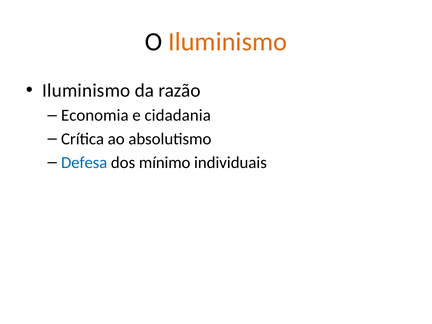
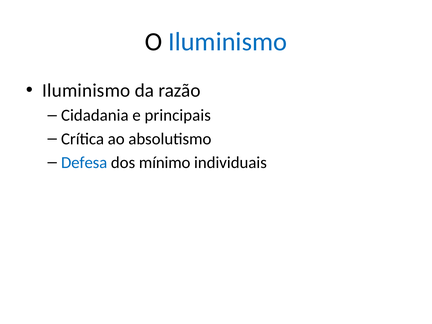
Iluminismo at (228, 42) colour: orange -> blue
Economia: Economia -> Cidadania
cidadania: cidadania -> principais
